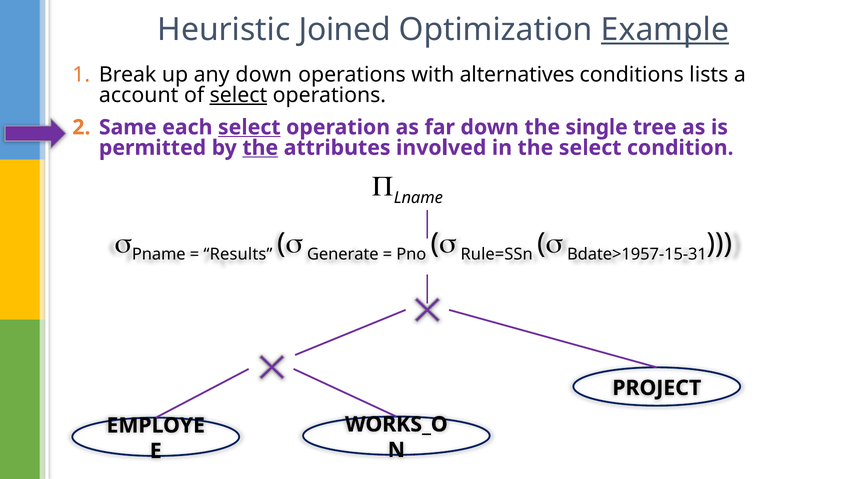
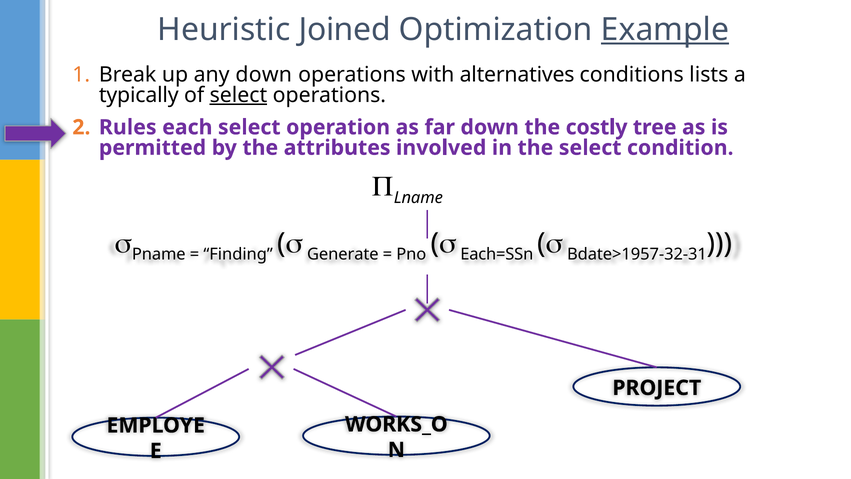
account: account -> typically
Same: Same -> Rules
select at (249, 127) underline: present -> none
single: single -> costly
the at (260, 148) underline: present -> none
Results: Results -> Finding
Rule=SSn: Rule=SSn -> Each=SSn
Bdate>1957-15-31: Bdate>1957-15-31 -> Bdate>1957-32-31
